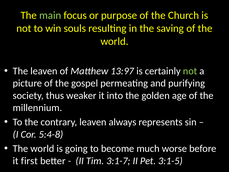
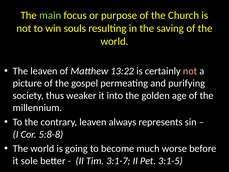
13:97: 13:97 -> 13:22
not at (190, 71) colour: light green -> pink
5:4-8: 5:4-8 -> 5:8-8
first: first -> sole
